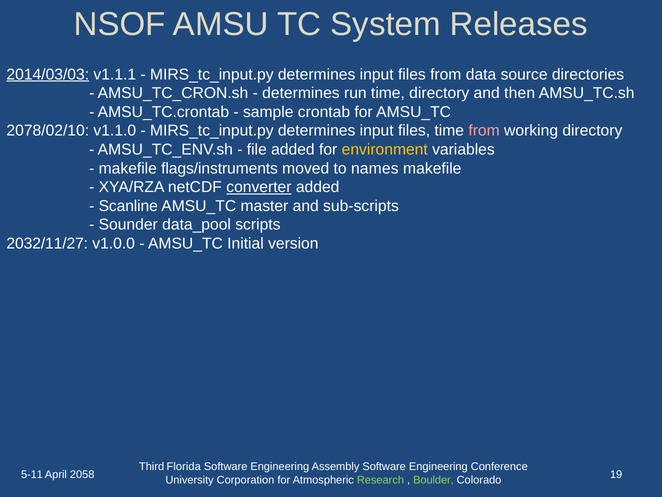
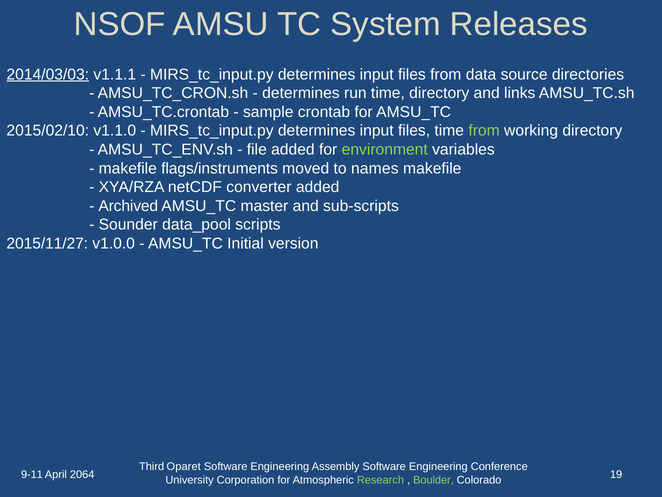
then: then -> links
2078/02/10: 2078/02/10 -> 2015/02/10
from at (484, 131) colour: pink -> light green
environment colour: yellow -> light green
converter underline: present -> none
Scanline: Scanline -> Archived
2032/11/27: 2032/11/27 -> 2015/11/27
Florida: Florida -> Oparet
5-11: 5-11 -> 9-11
2058: 2058 -> 2064
